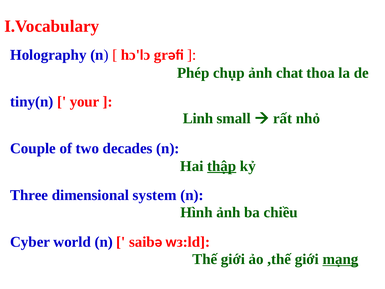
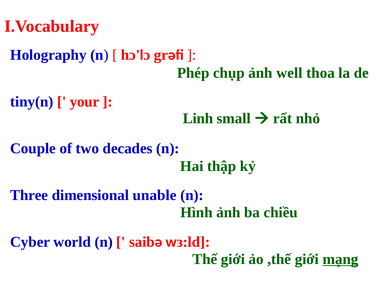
chat: chat -> well
thập underline: present -> none
system: system -> unable
